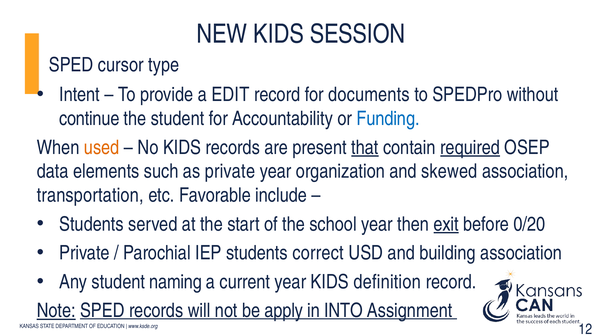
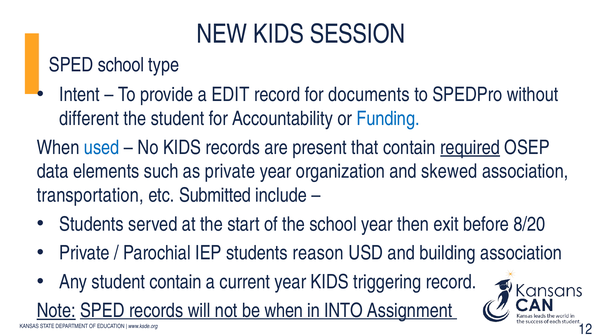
SPED cursor: cursor -> school
continue: continue -> different
used colour: orange -> blue
that underline: present -> none
Favorable: Favorable -> Submitted
exit underline: present -> none
0/20: 0/20 -> 8/20
correct: correct -> reason
student naming: naming -> contain
definition: definition -> triggering
be apply: apply -> when
